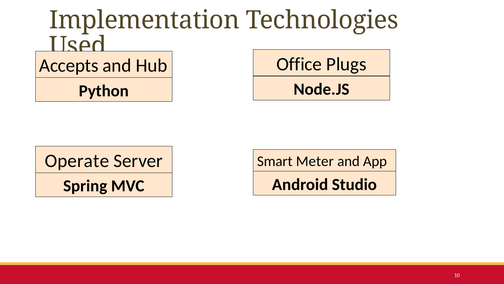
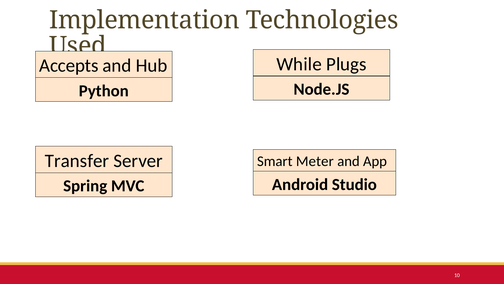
Office: Office -> While
Operate: Operate -> Transfer
